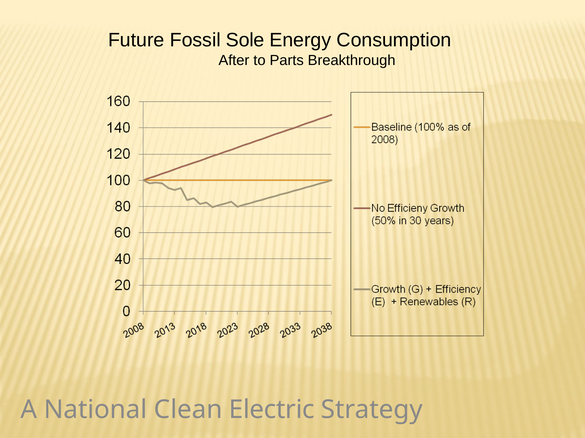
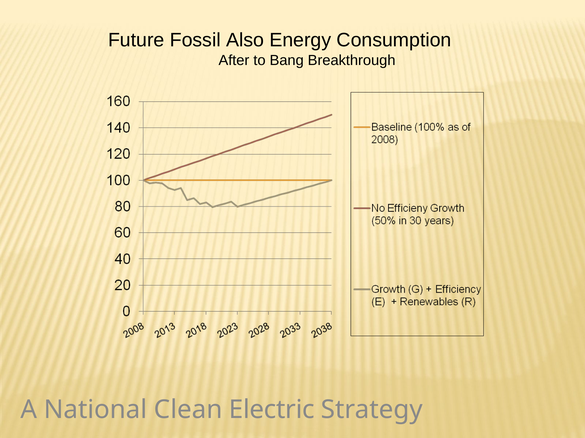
Sole: Sole -> Also
Parts: Parts -> Bang
